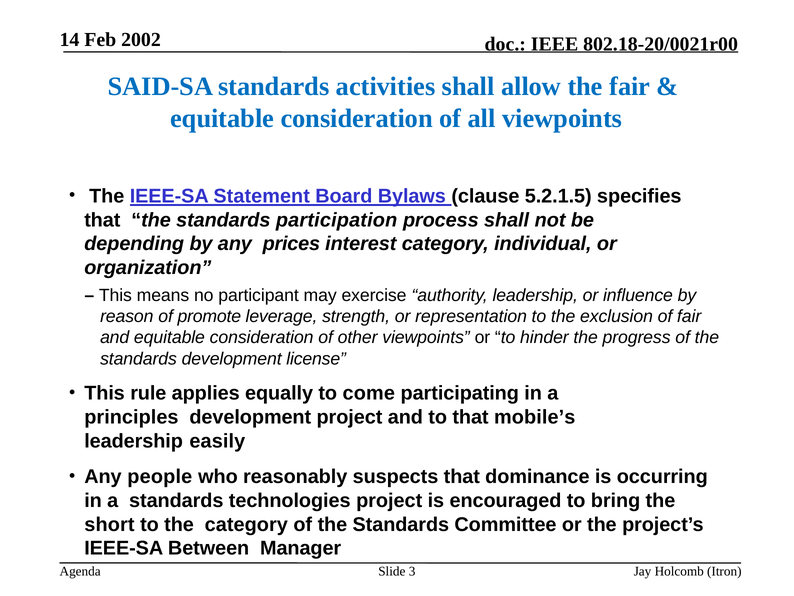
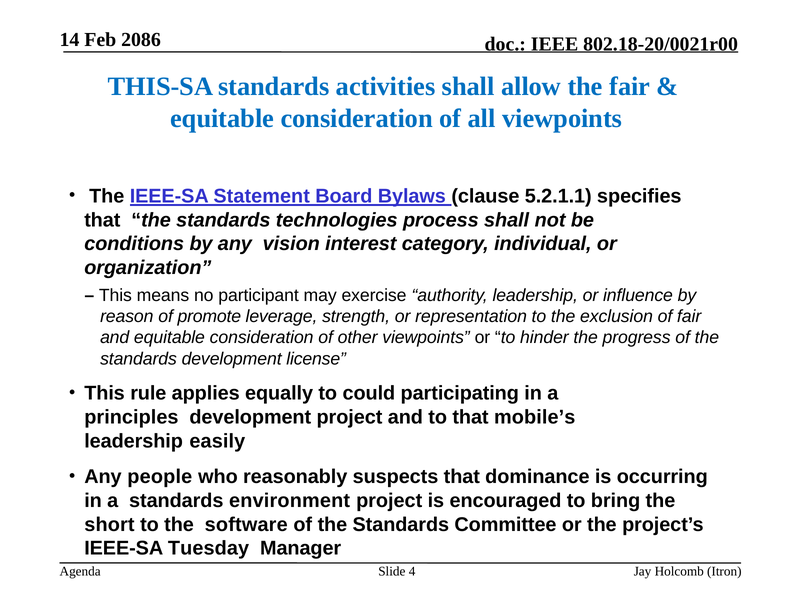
2002: 2002 -> 2086
SAID-SA: SAID-SA -> THIS-SA
5.2.1.5: 5.2.1.5 -> 5.2.1.1
participation: participation -> technologies
depending: depending -> conditions
prices: prices -> vision
come: come -> could
technologies: technologies -> environment
the category: category -> software
Between: Between -> Tuesday
3: 3 -> 4
